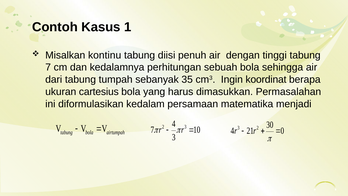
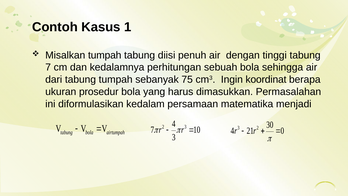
Misalkan kontinu: kontinu -> tumpah
35: 35 -> 75
cartesius: cartesius -> prosedur
